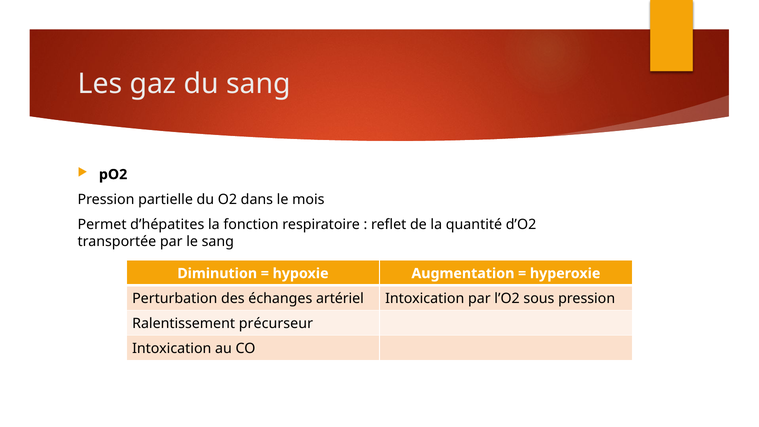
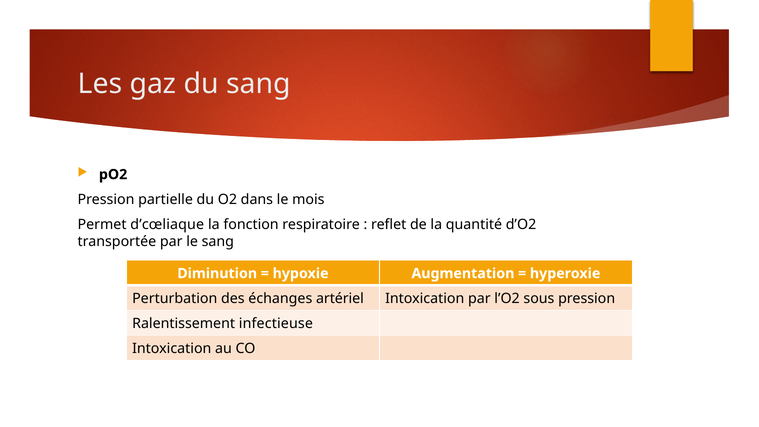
d’hépatites: d’hépatites -> d’cœliaque
précurseur: précurseur -> infectieuse
